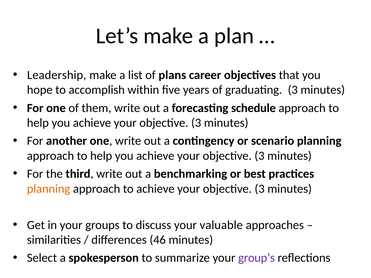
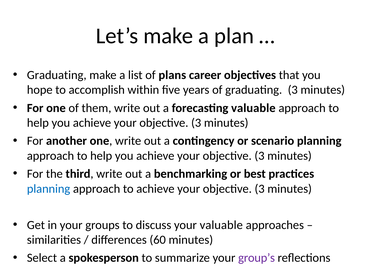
Leadership at (57, 75): Leadership -> Graduating
forecasting schedule: schedule -> valuable
planning at (49, 189) colour: orange -> blue
46: 46 -> 60
